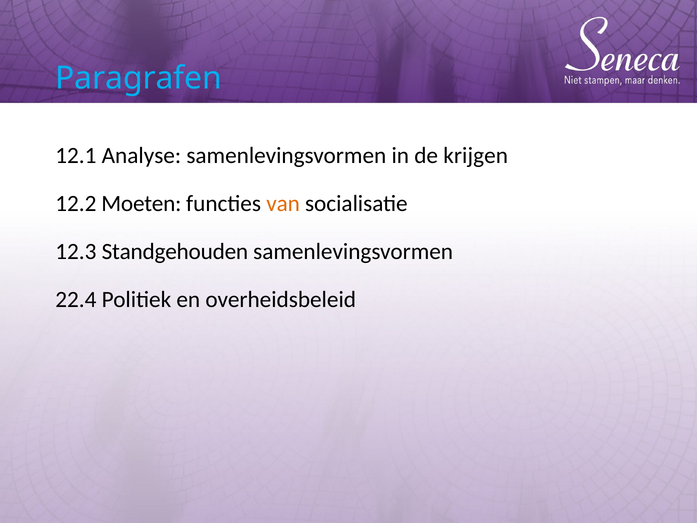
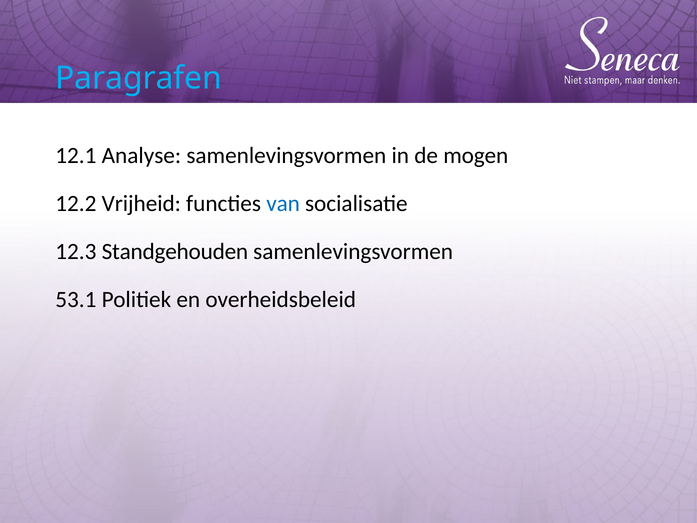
krijgen: krijgen -> mogen
Moeten: Moeten -> Vrijheid
van colour: orange -> blue
22.4: 22.4 -> 53.1
